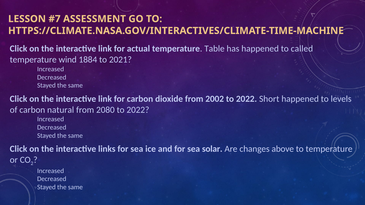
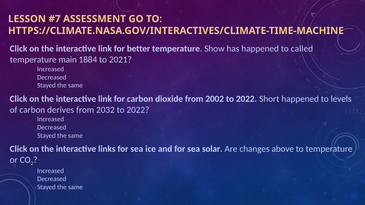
actual: actual -> better
Table: Table -> Show
wind: wind -> main
natural: natural -> derives
2080: 2080 -> 2032
